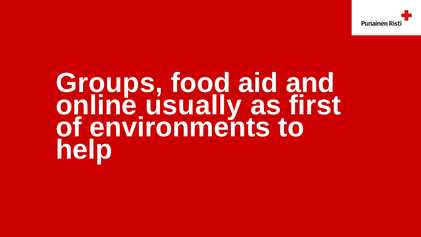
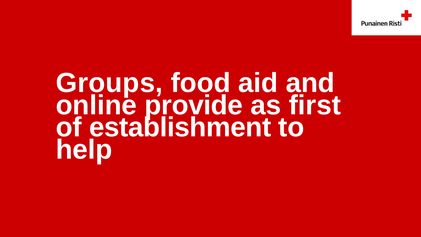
usually: usually -> provide
environments: environments -> establishment
